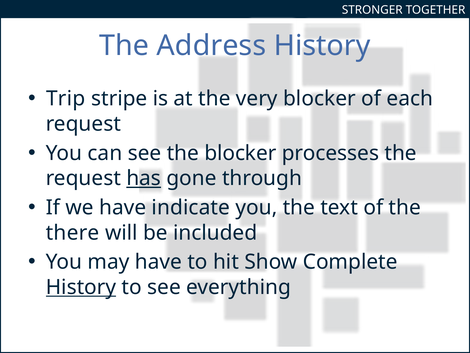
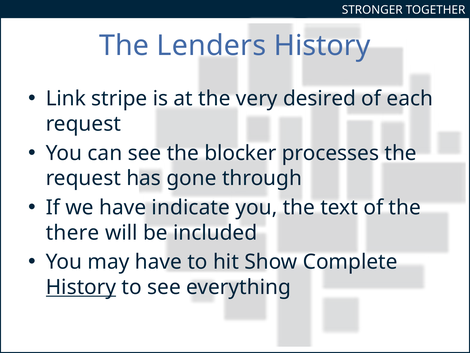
Address: Address -> Lenders
Trip: Trip -> Link
very blocker: blocker -> desired
has underline: present -> none
